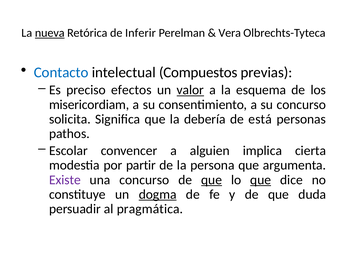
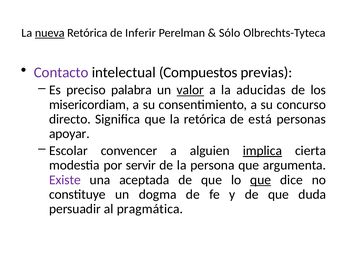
Vera: Vera -> Sólo
Contacto colour: blue -> purple
efectos: efectos -> palabra
esquema: esquema -> aducidas
solicita: solicita -> directo
la debería: debería -> retórica
pathos: pathos -> apoyar
implica underline: none -> present
partir: partir -> servir
una concurso: concurso -> aceptada
que at (212, 180) underline: present -> none
dogma underline: present -> none
